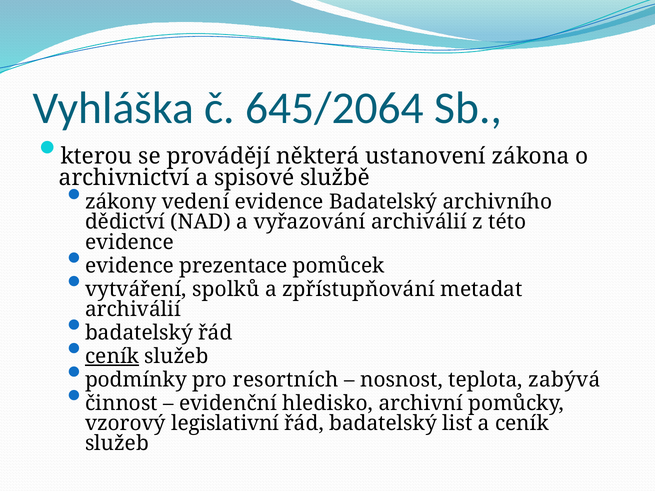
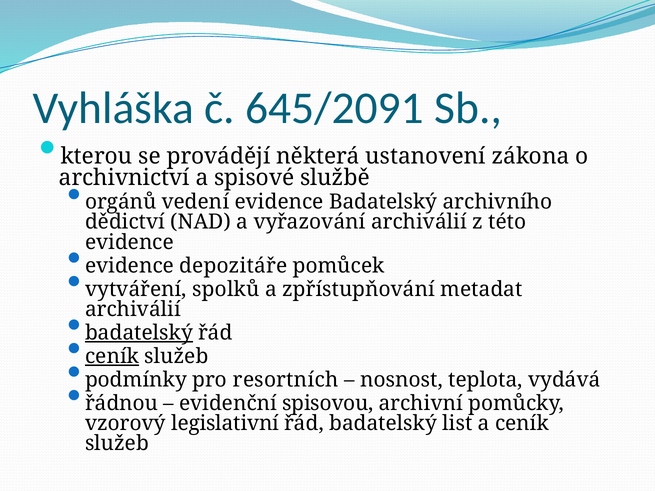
645/2064: 645/2064 -> 645/2091
zákony: zákony -> orgánů
prezentace: prezentace -> depozitáře
badatelský at (139, 333) underline: none -> present
zabývá: zabývá -> vydává
činnost: činnost -> řádnou
hledisko: hledisko -> spisovou
